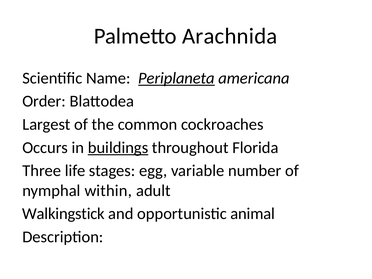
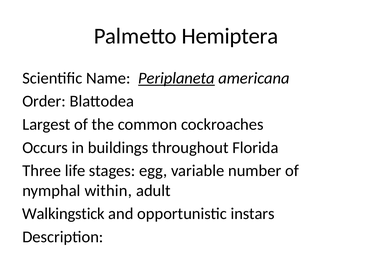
Arachnida: Arachnida -> Hemiptera
buildings underline: present -> none
animal: animal -> instars
